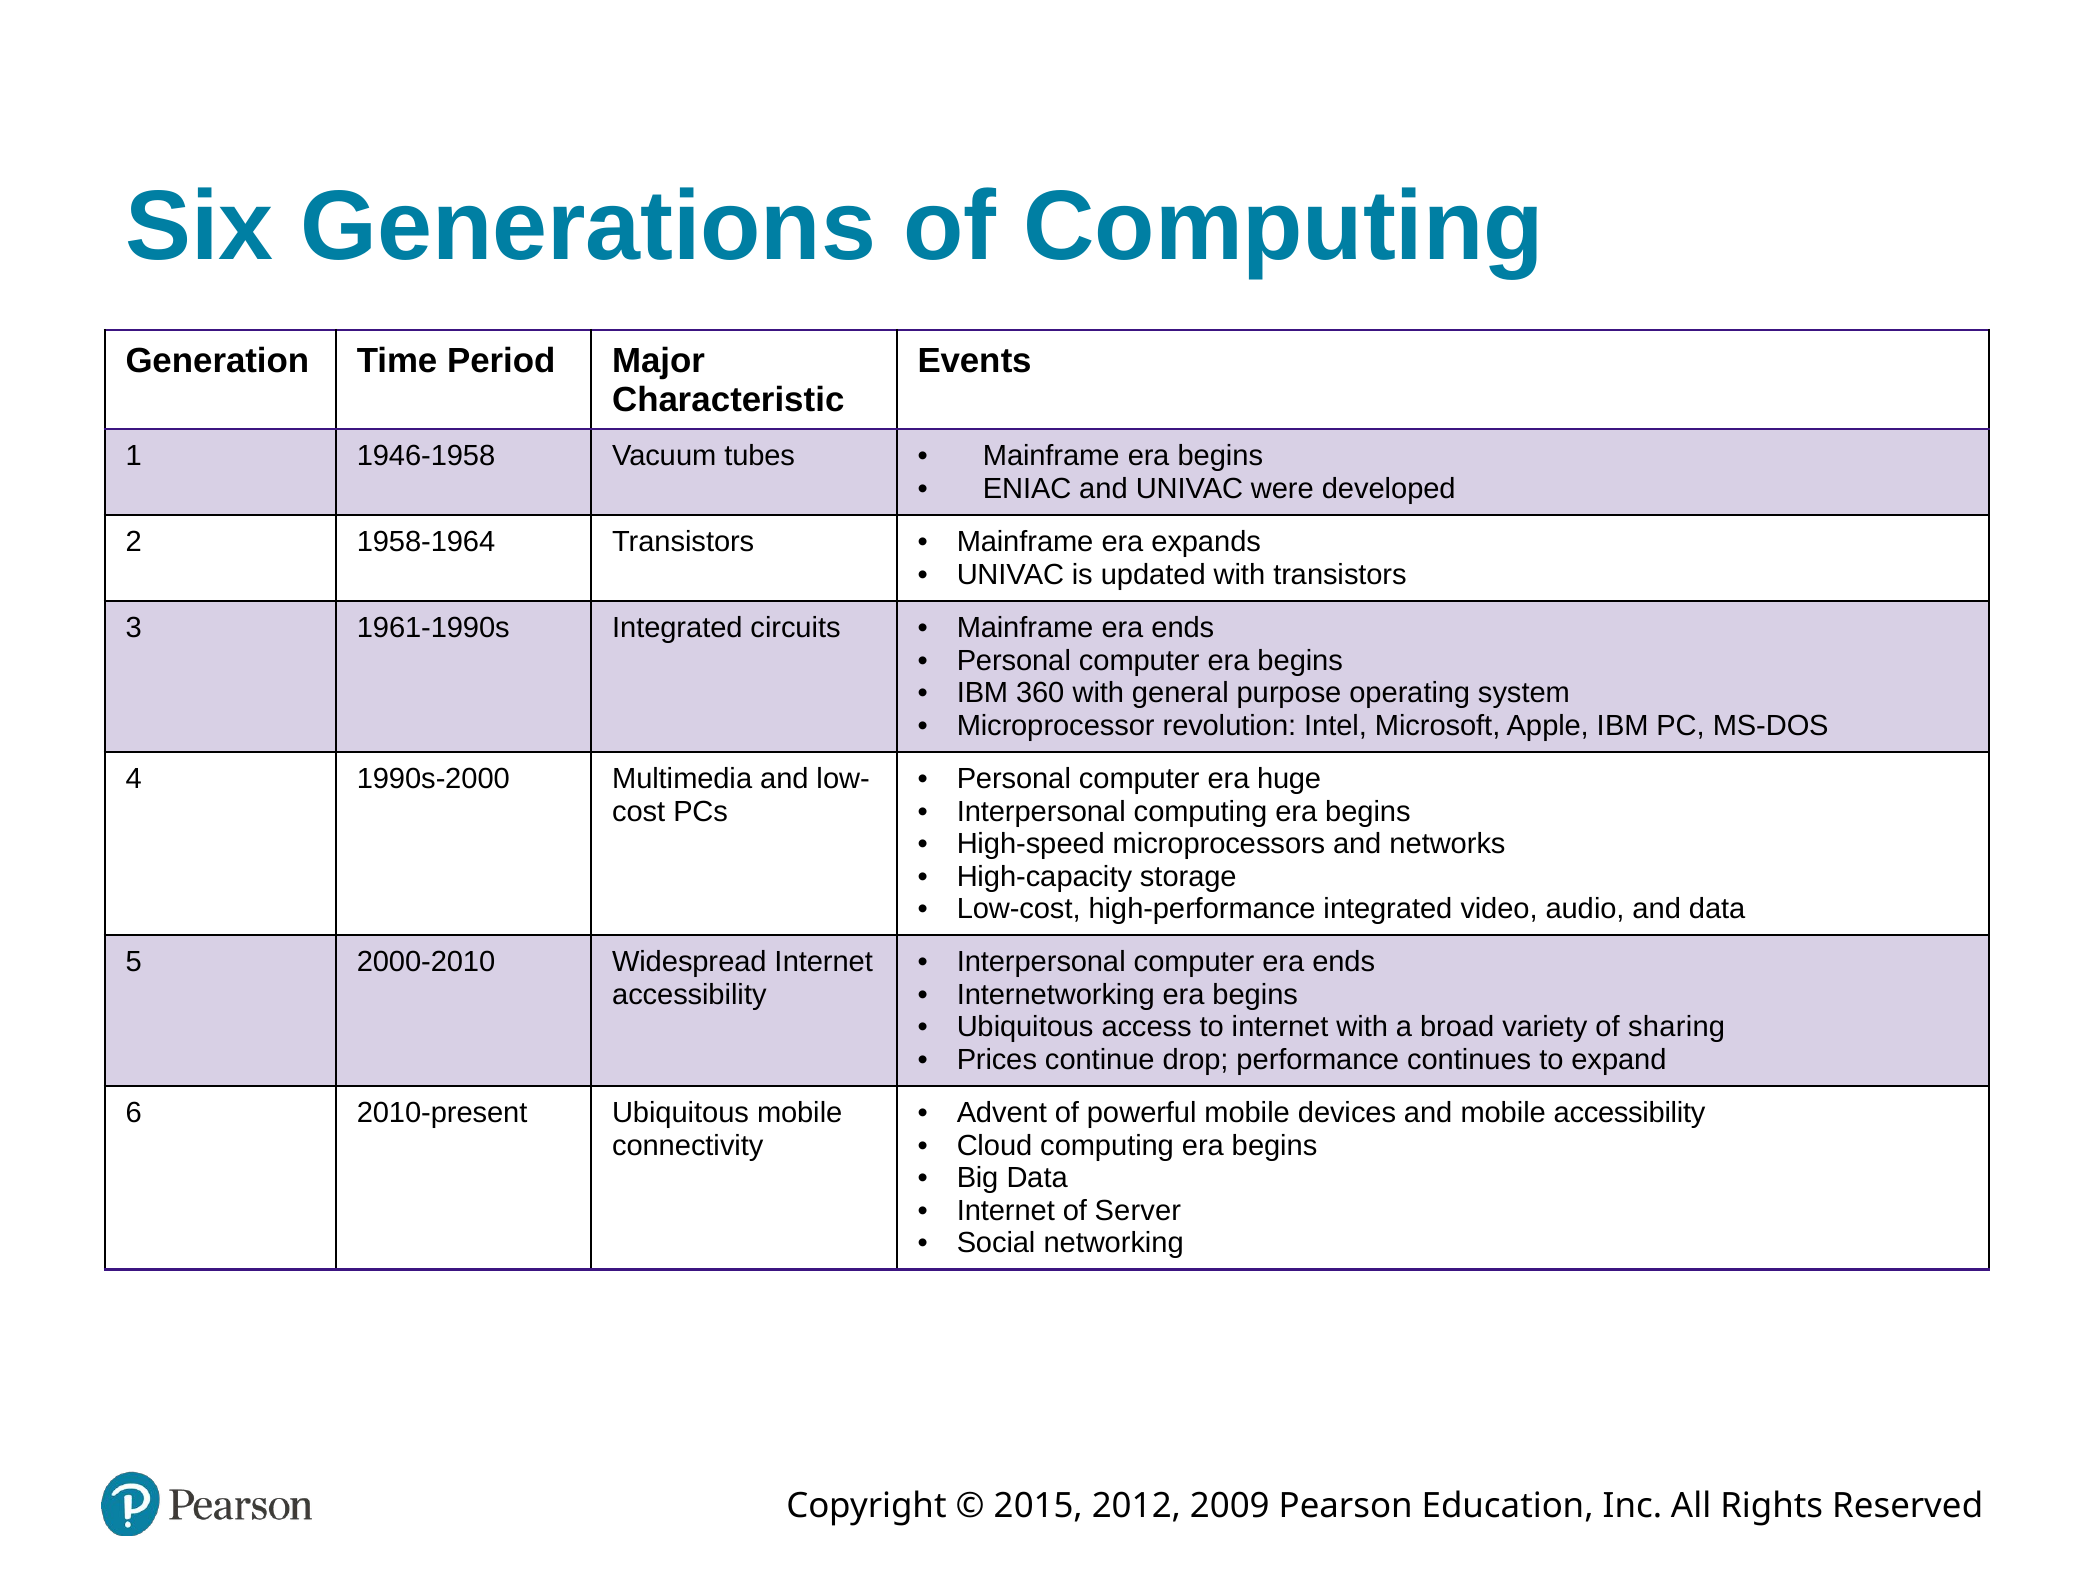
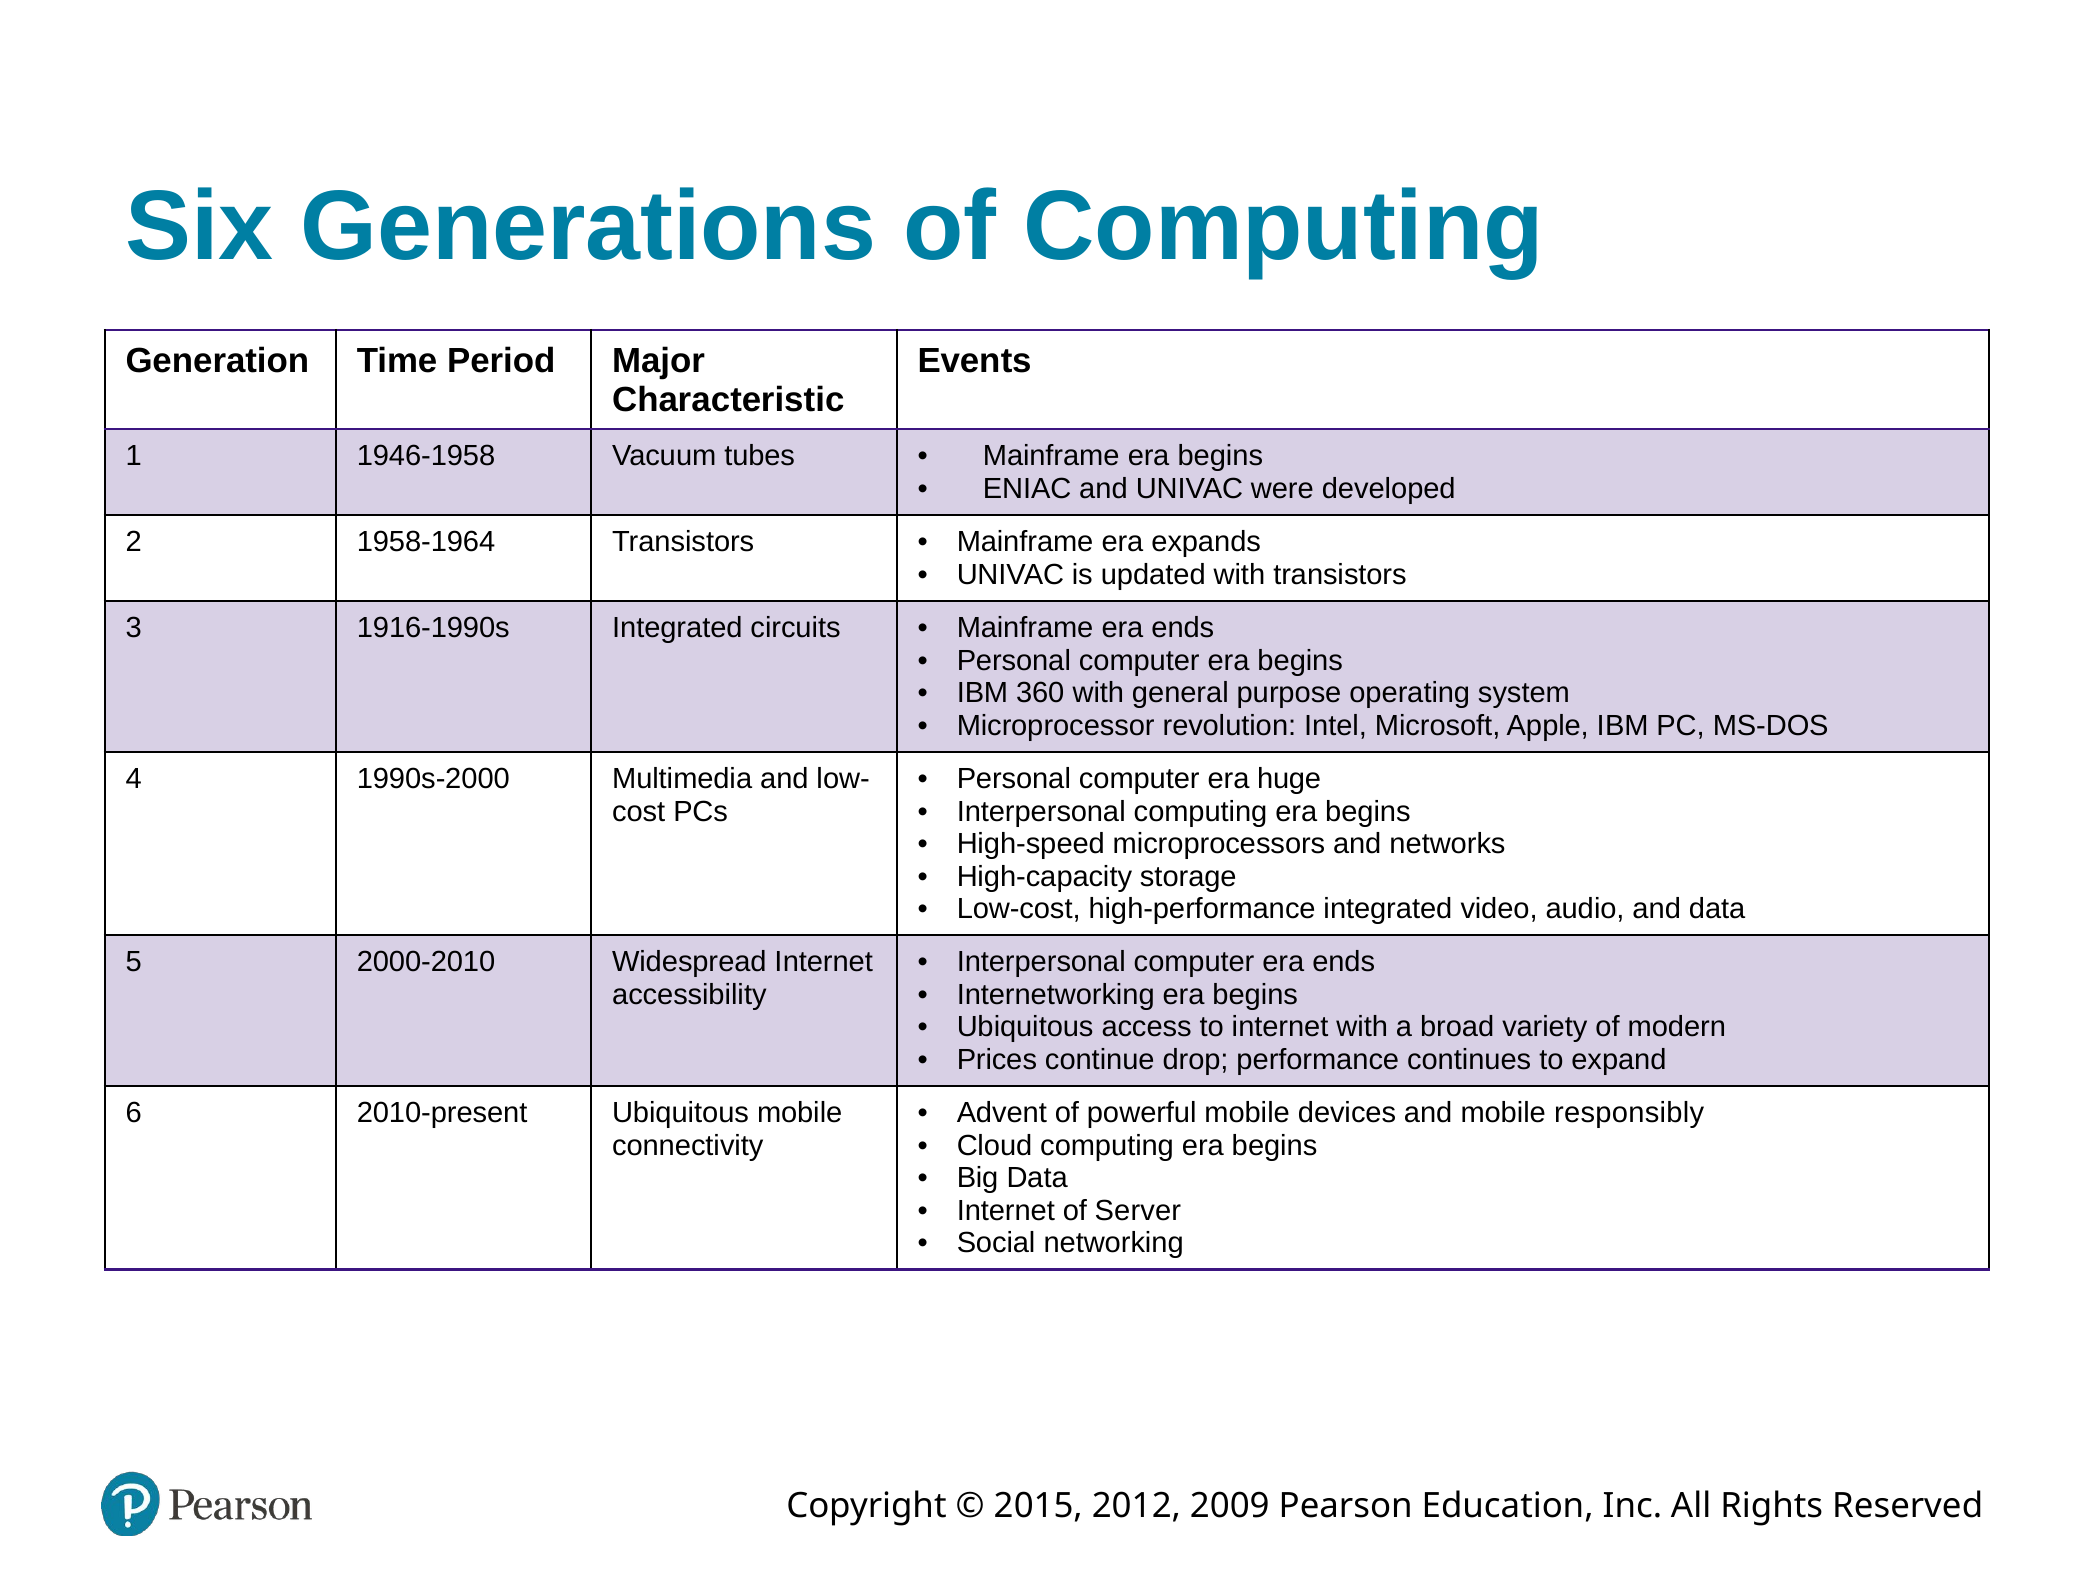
1961-1990s: 1961-1990s -> 1916-1990s
sharing: sharing -> modern
mobile accessibility: accessibility -> responsibly
